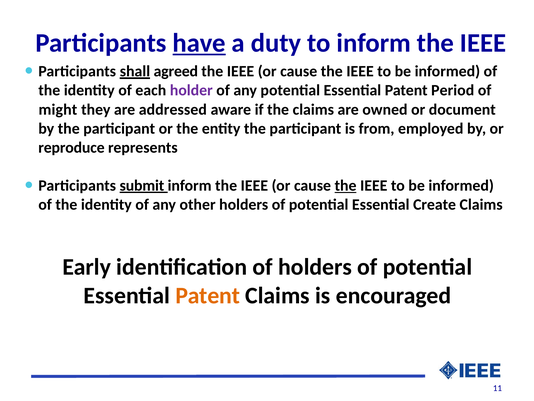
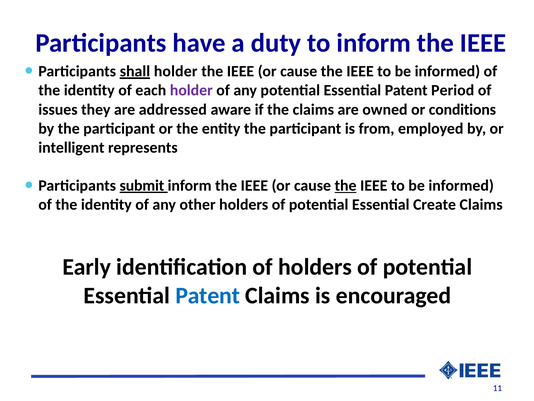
have underline: present -> none
shall agreed: agreed -> holder
might: might -> issues
document: document -> conditions
reproduce: reproduce -> intelligent
Patent at (208, 295) colour: orange -> blue
